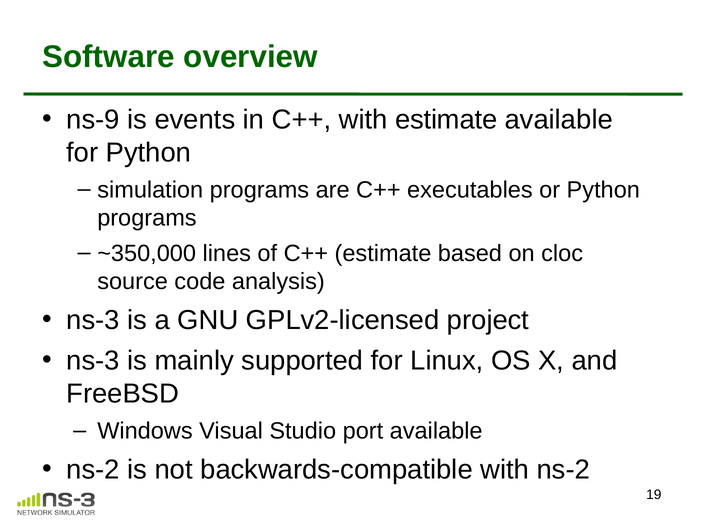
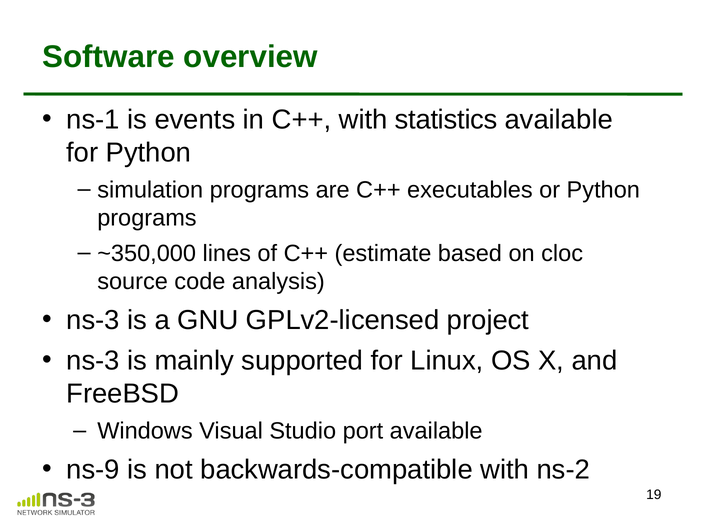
ns-9: ns-9 -> ns-1
with estimate: estimate -> statistics
ns-2 at (93, 470): ns-2 -> ns-9
